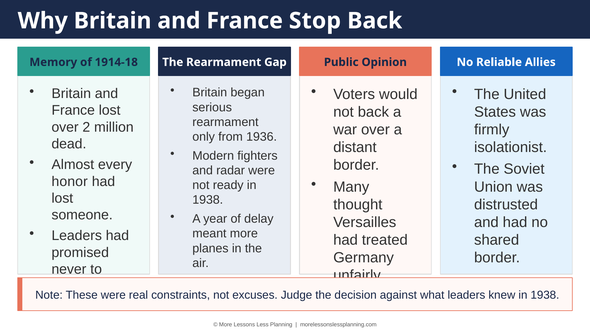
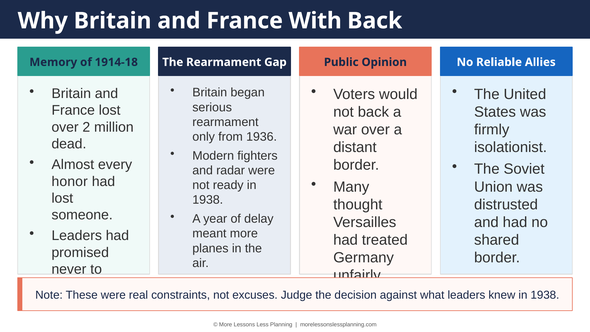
Stop: Stop -> With
